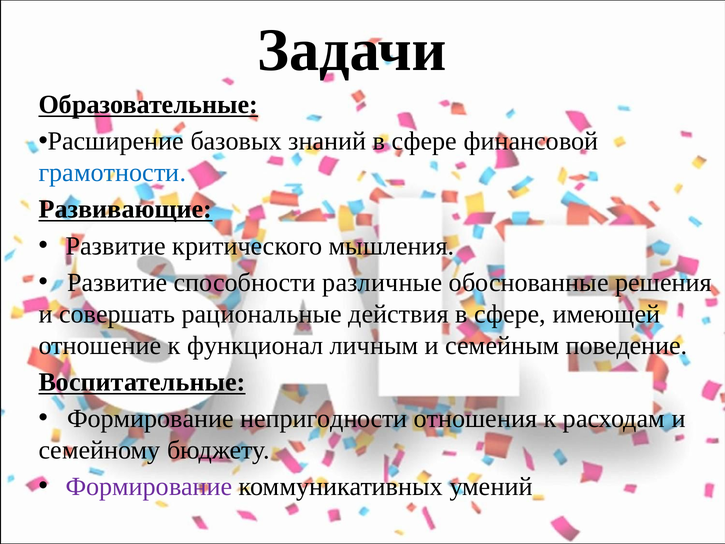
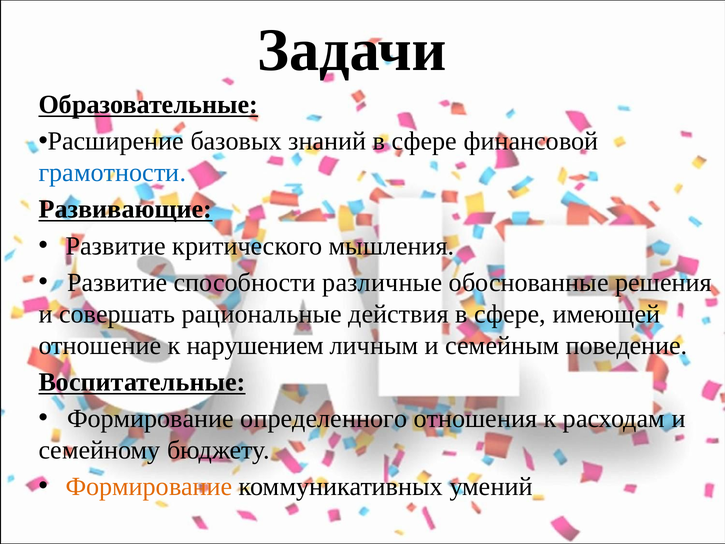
функционал: функционал -> нарушением
непригодности: непригодности -> определенного
Формирование at (149, 487) colour: purple -> orange
